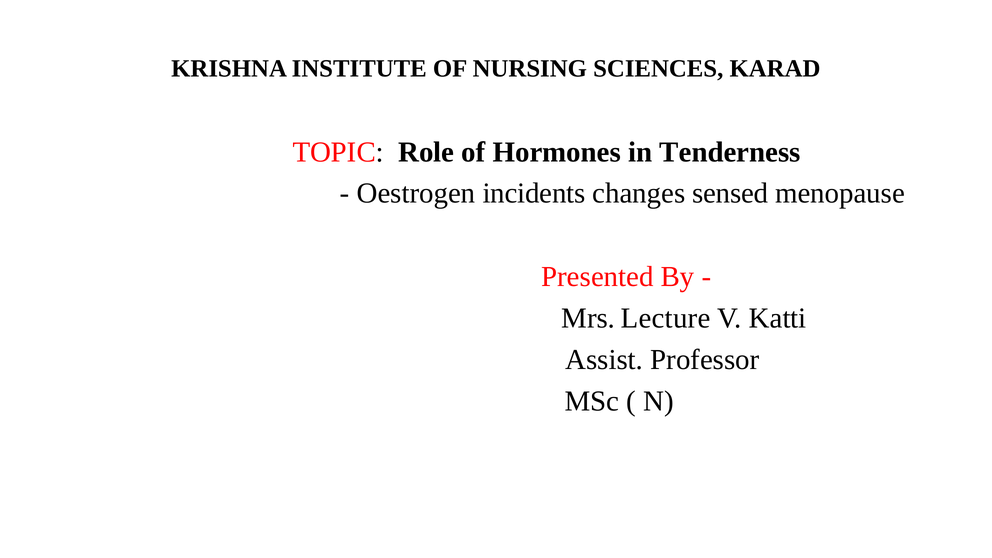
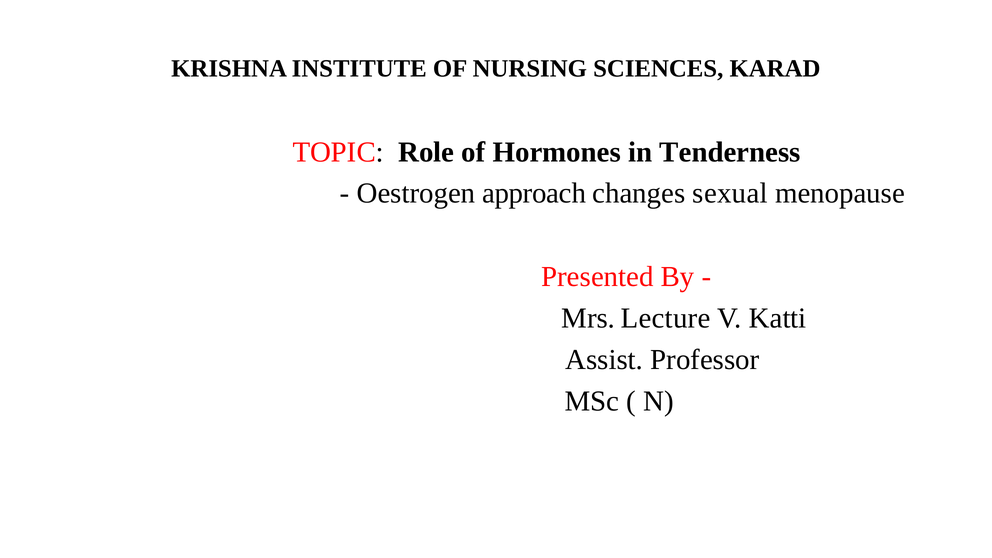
incidents: incidents -> approach
sensed: sensed -> sexual
